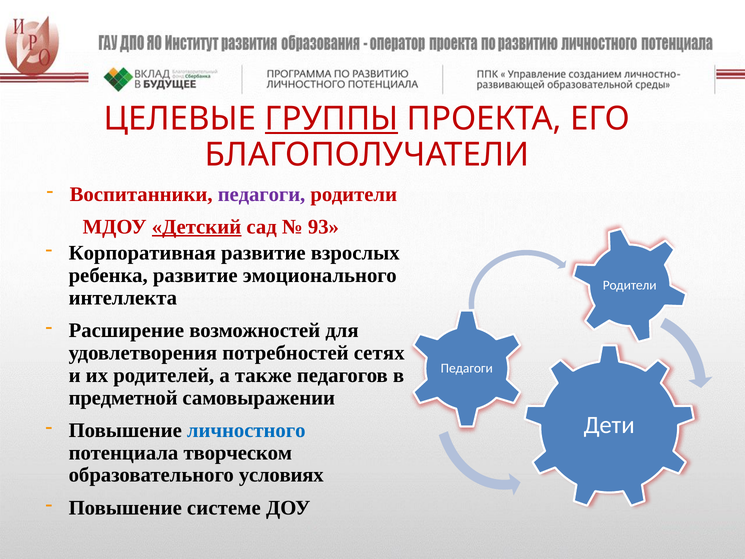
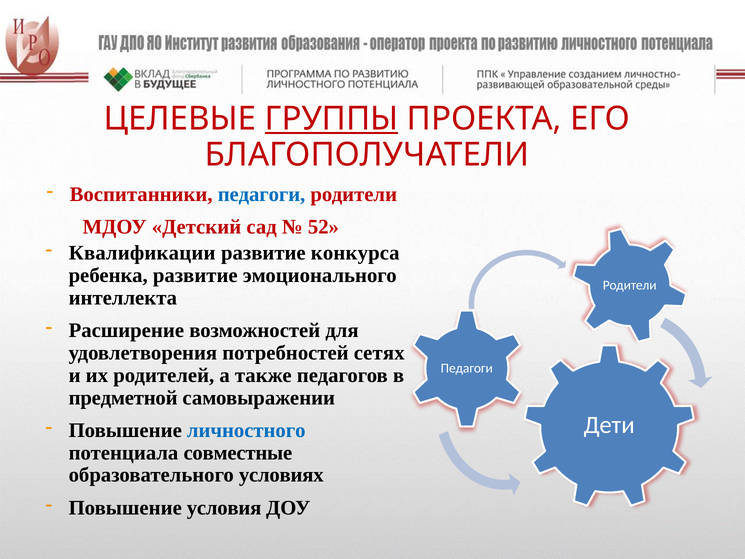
педагоги at (262, 194) colour: purple -> blue
Детский underline: present -> none
93: 93 -> 52
Корпоративная: Корпоративная -> Квалификации
взрослых: взрослых -> конкурса
творческом: творческом -> совместные
системе: системе -> условия
